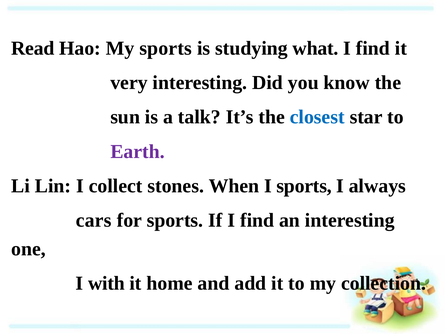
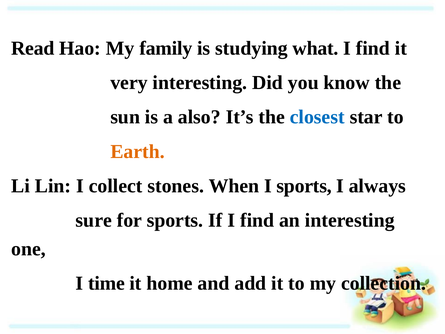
My sports: sports -> family
talk: talk -> also
Earth colour: purple -> orange
cars: cars -> sure
with: with -> time
